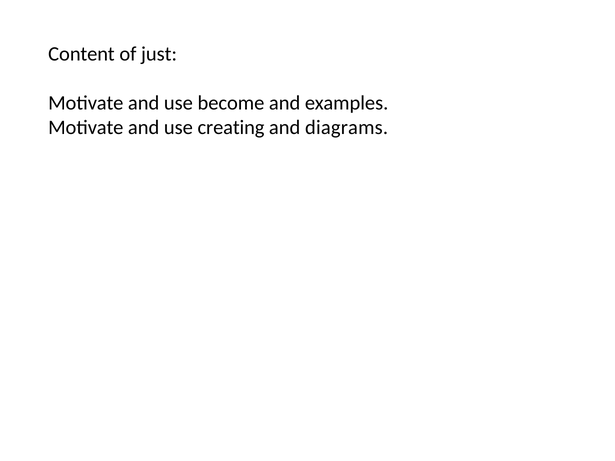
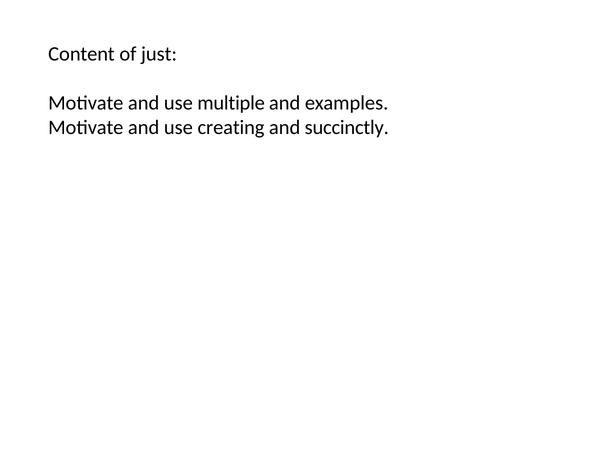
become: become -> multiple
diagrams: diagrams -> succinctly
